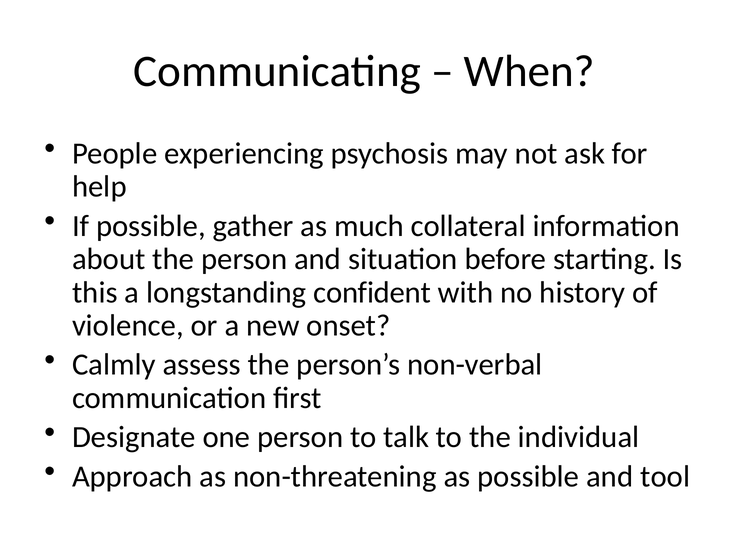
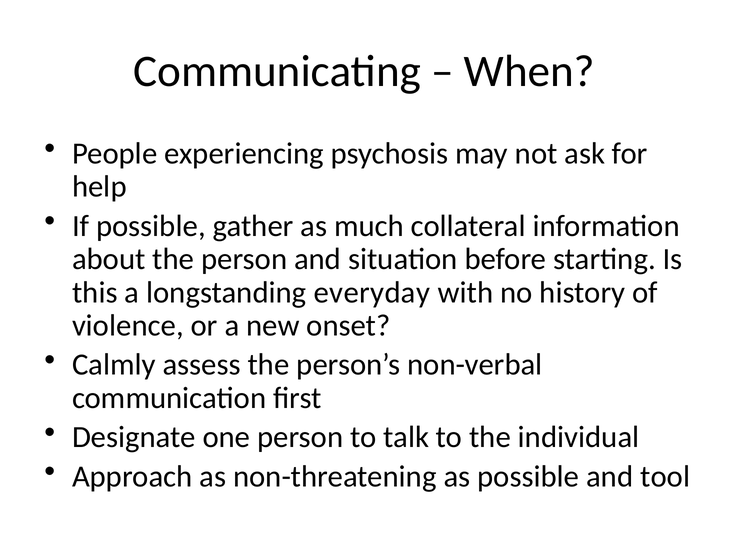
confident: confident -> everyday
